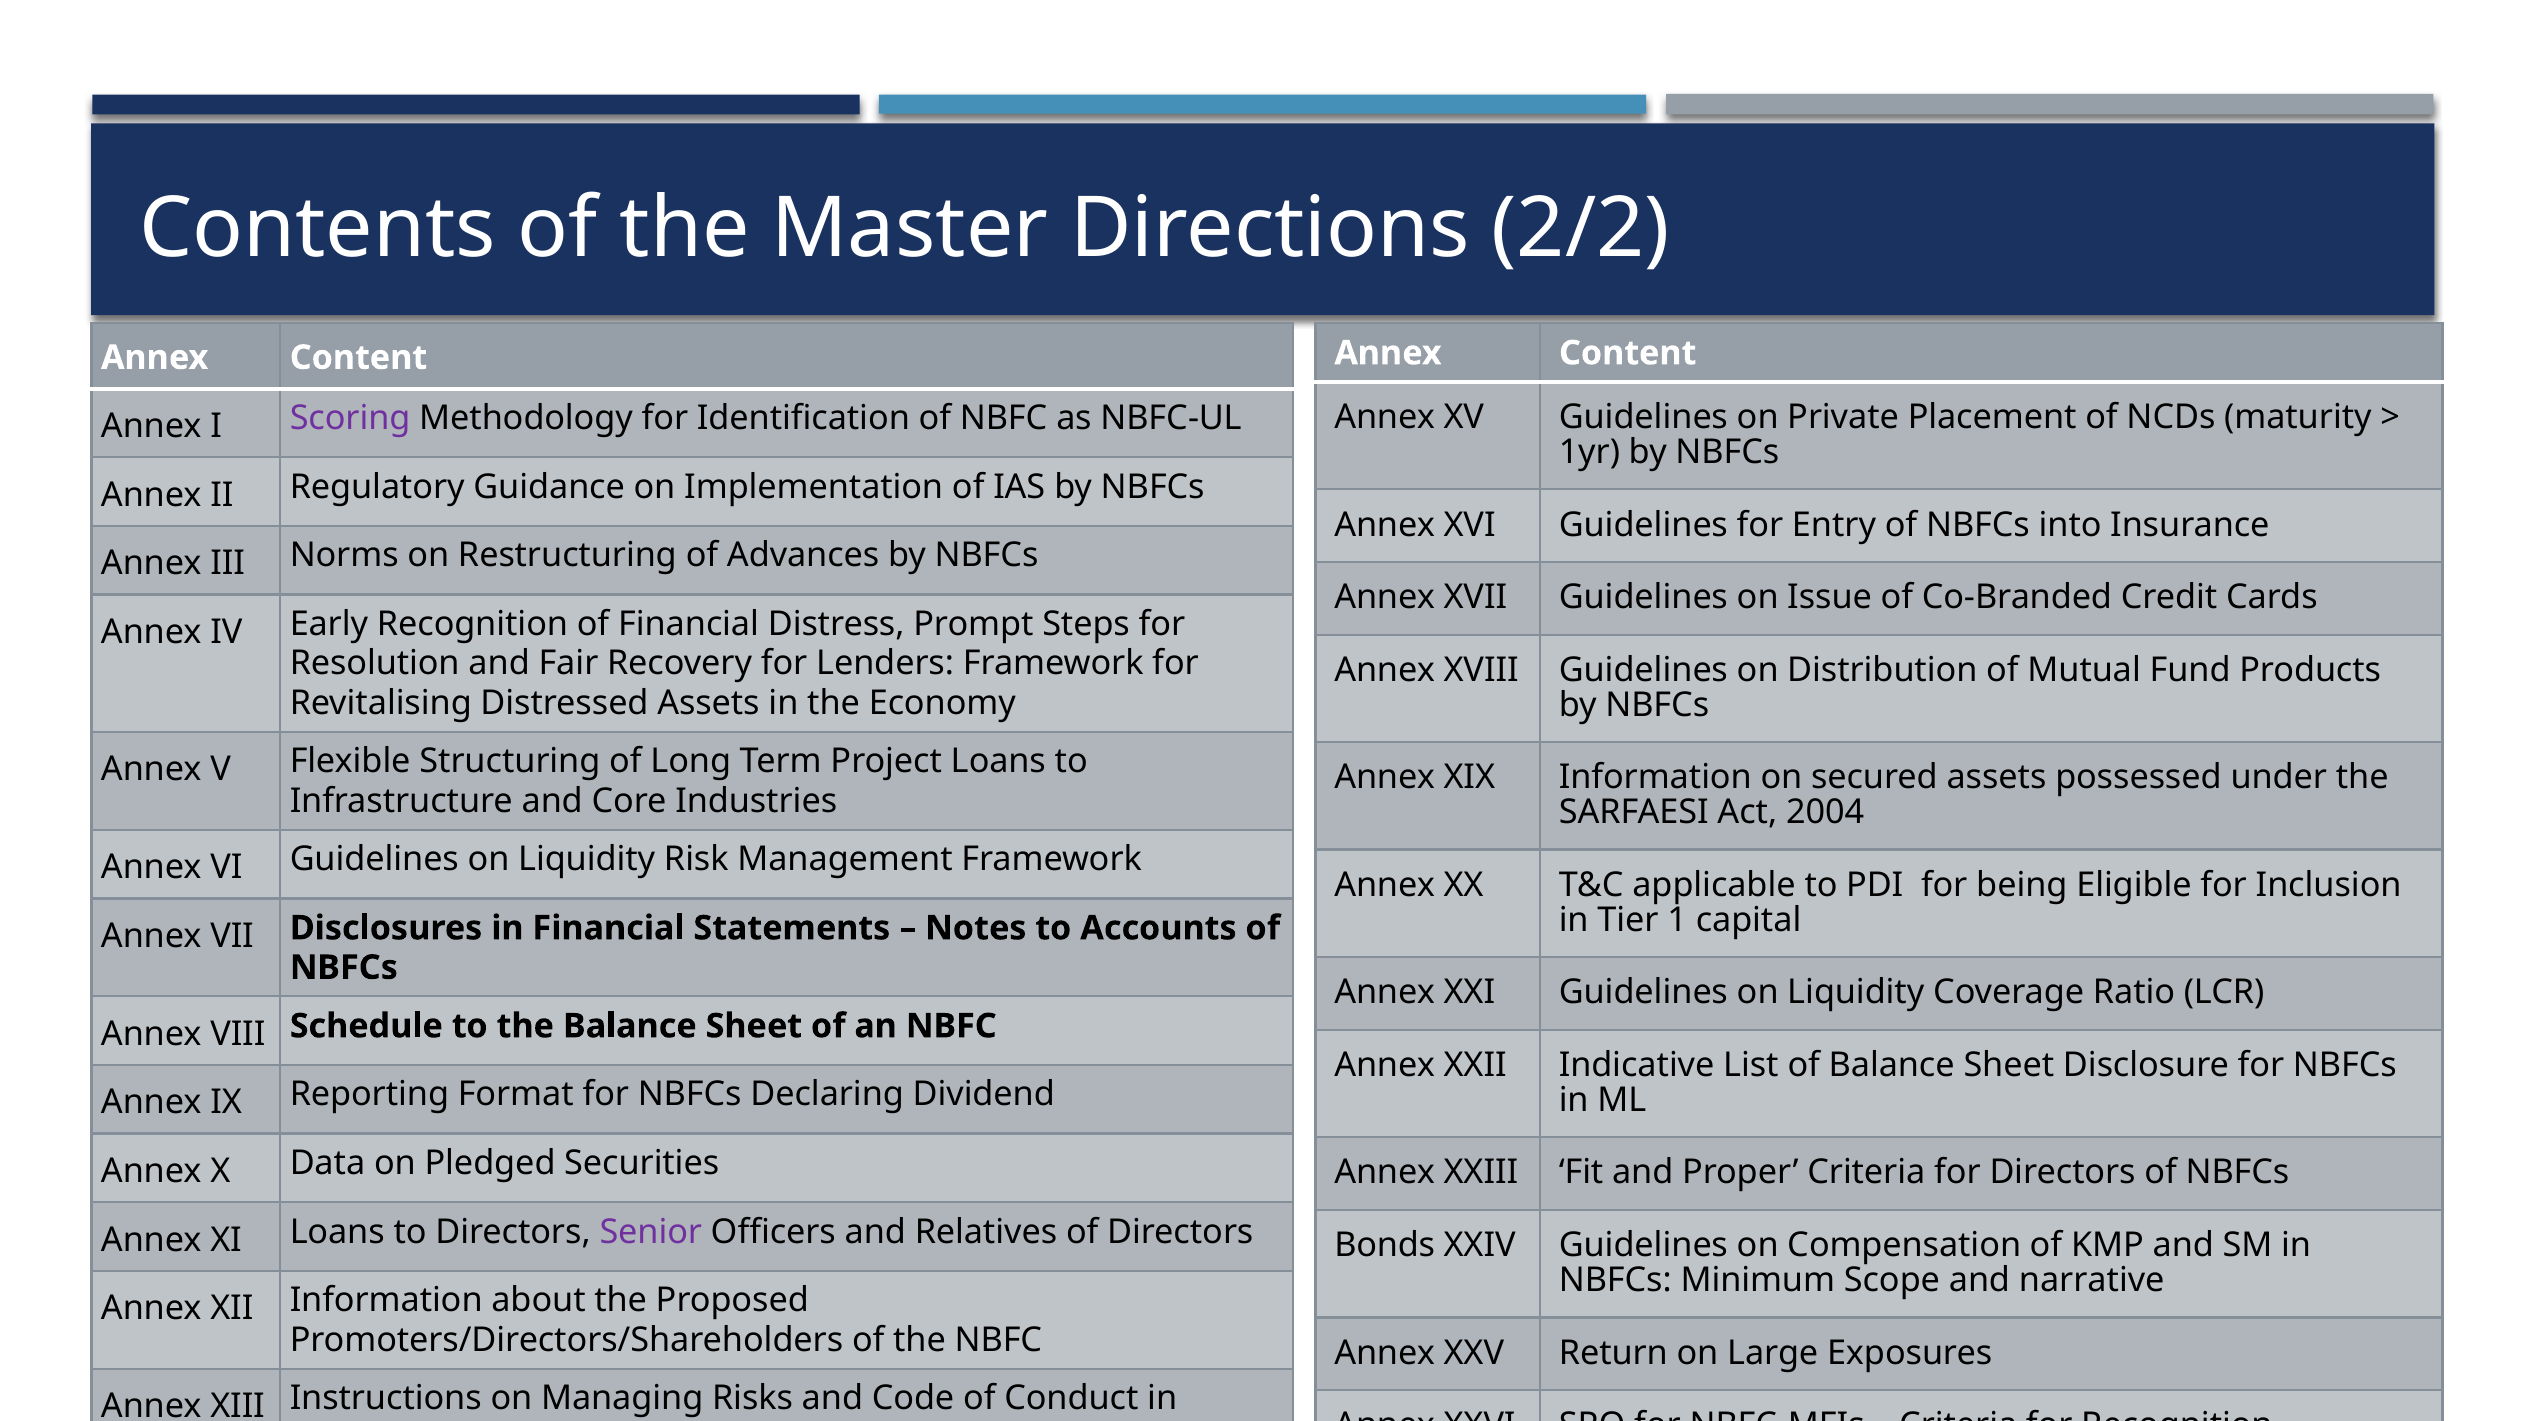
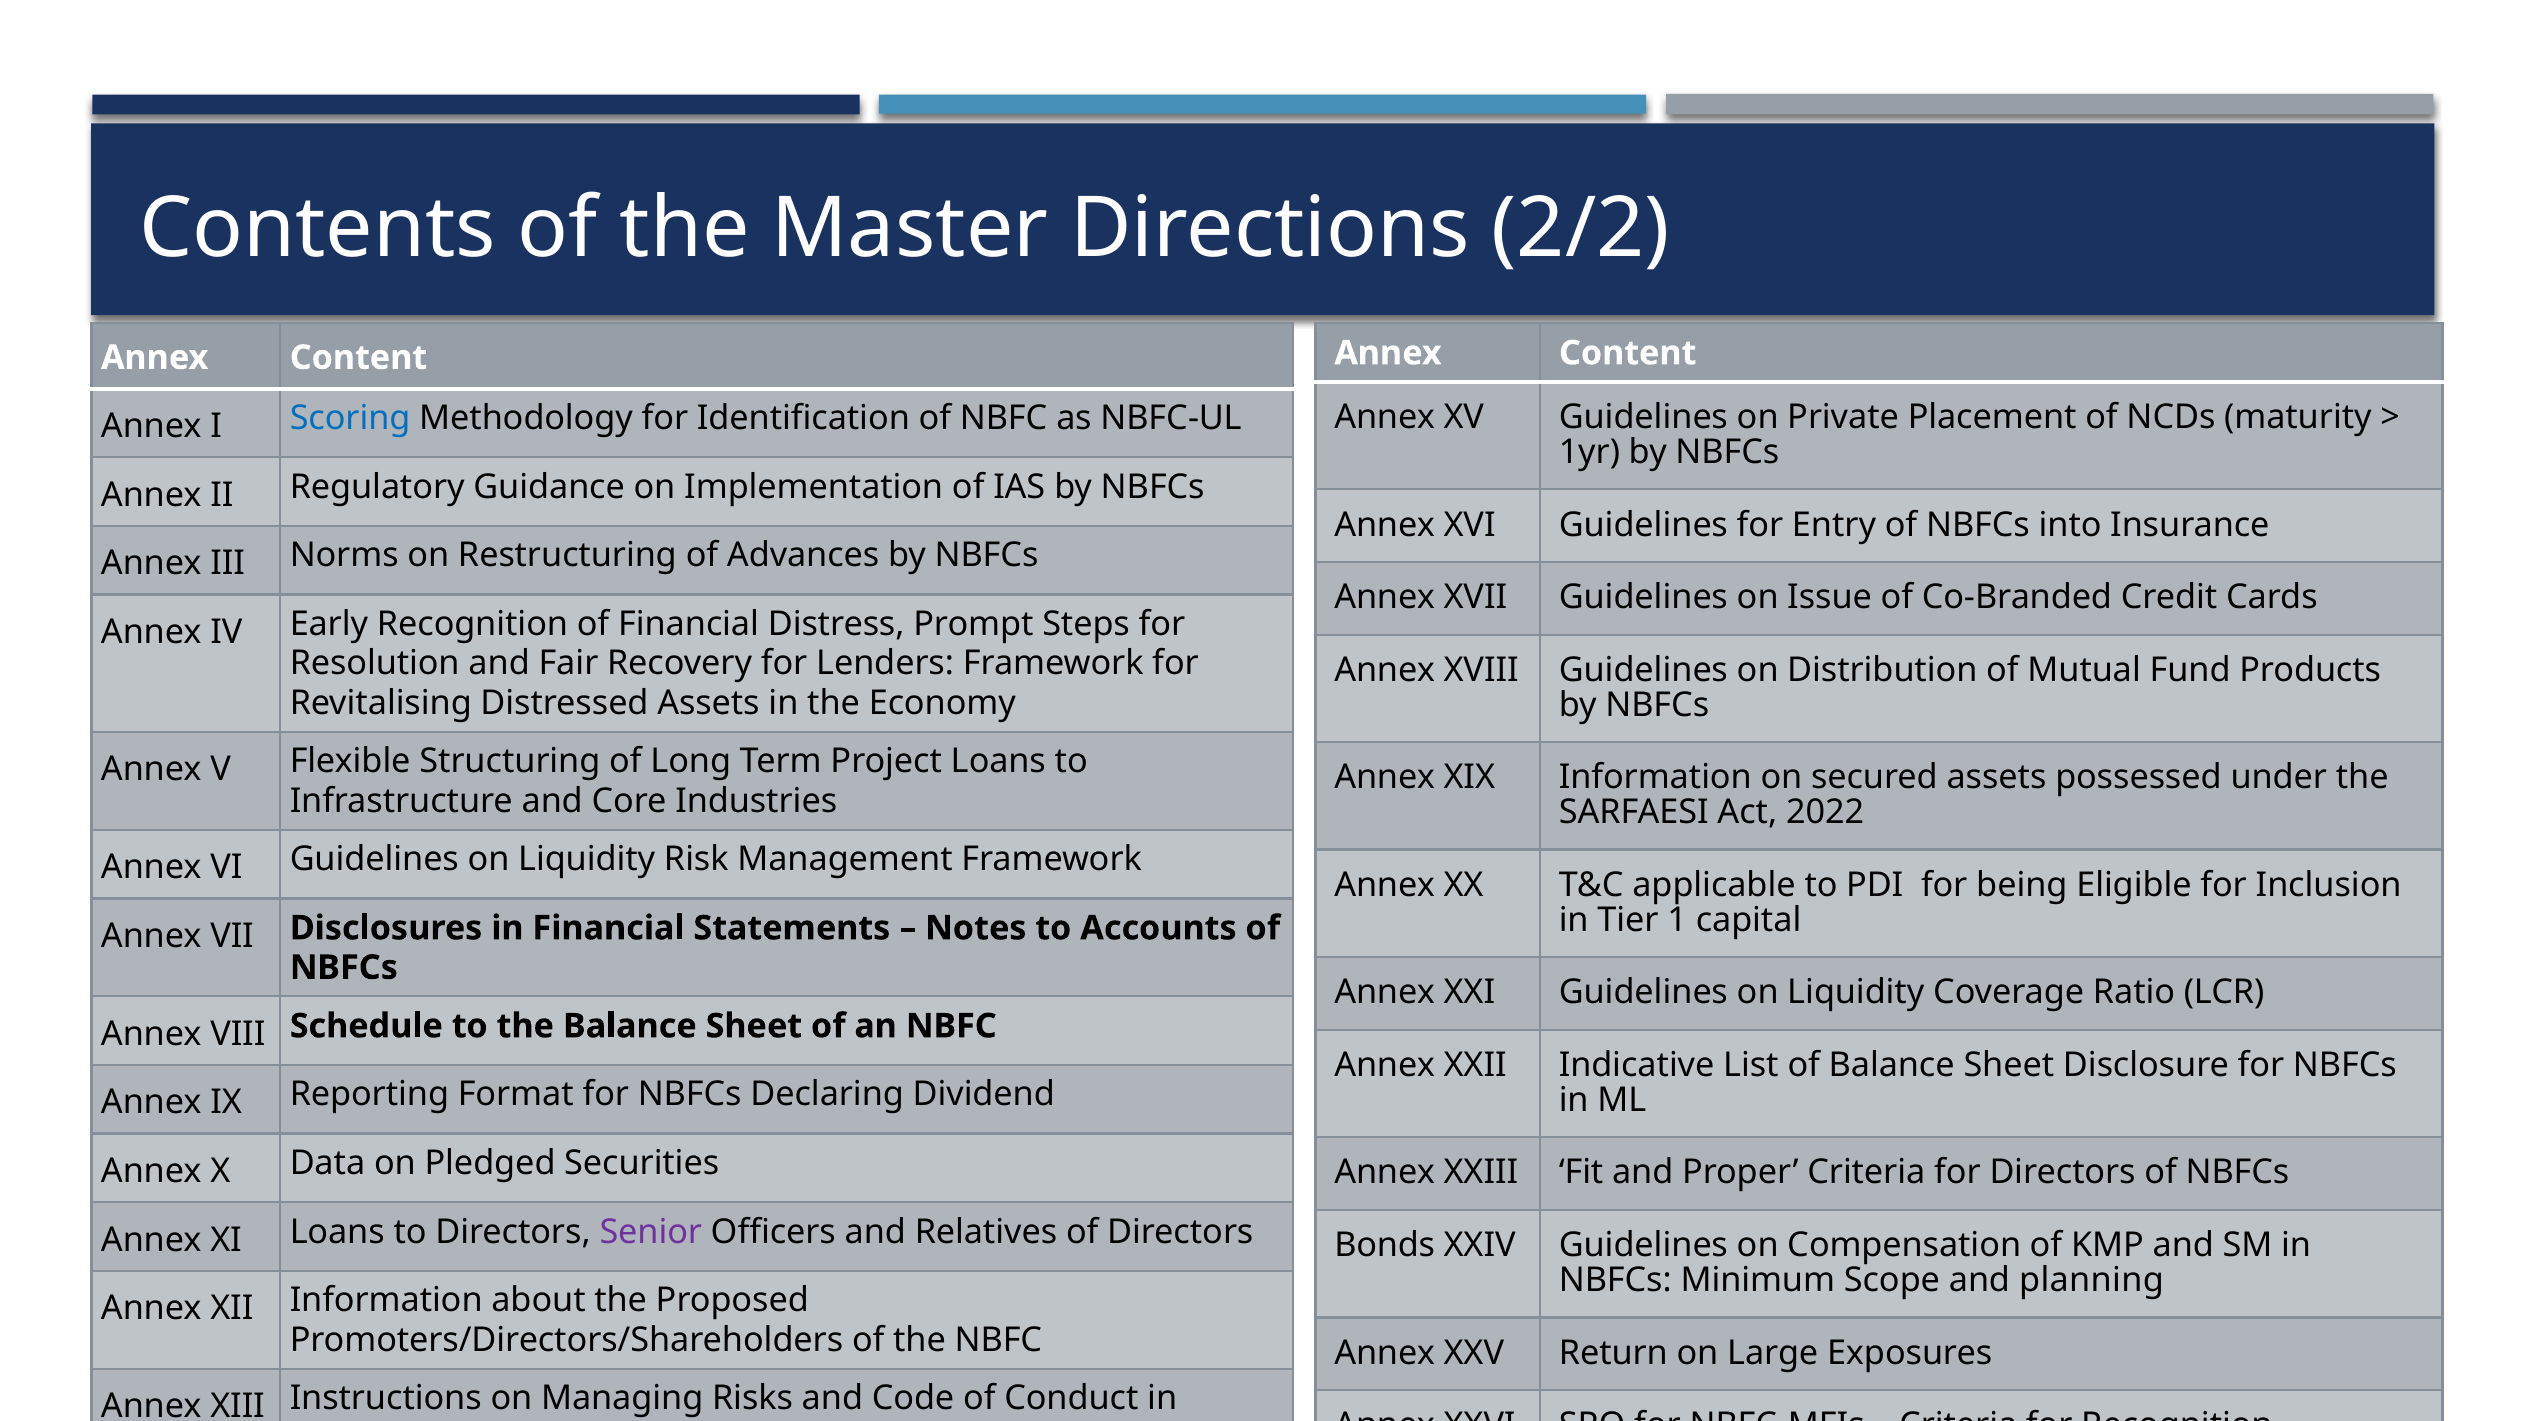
Scoring colour: purple -> blue
2004: 2004 -> 2022
narrative: narrative -> planning
